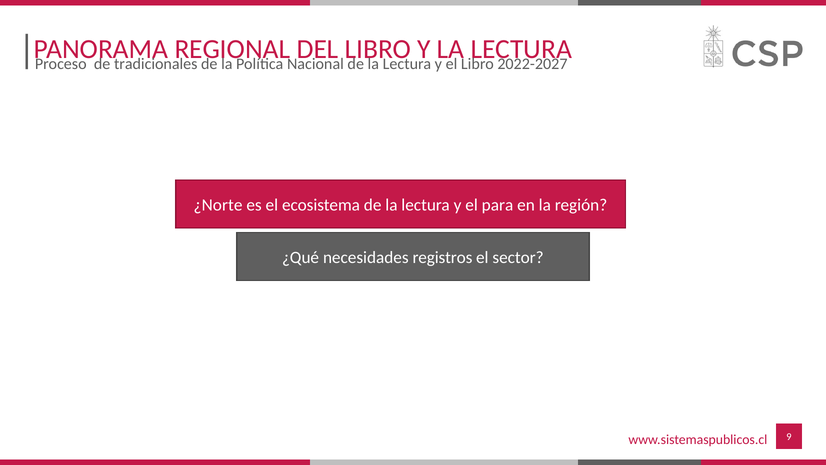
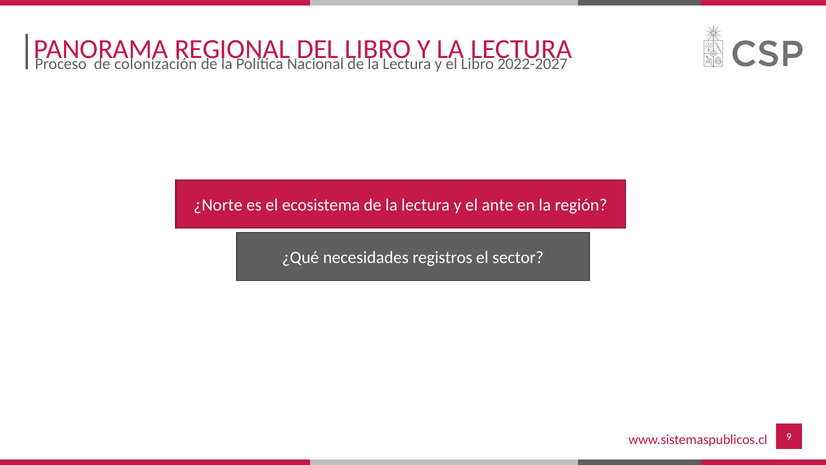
tradicionales: tradicionales -> colonización
para: para -> ante
